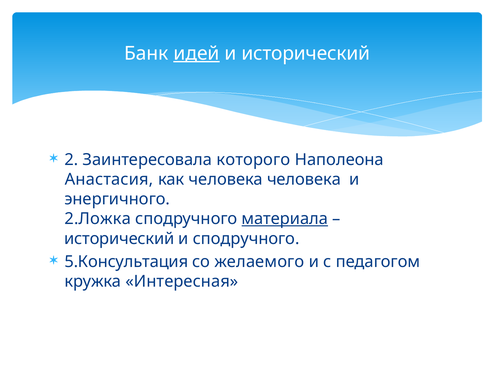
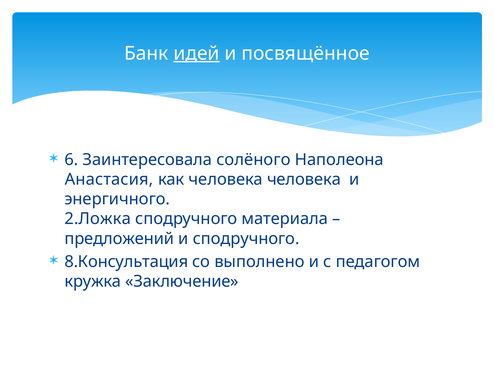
и исторический: исторический -> посвящённое
2: 2 -> 6
которого: которого -> солёного
материала underline: present -> none
исторический at (119, 239): исторический -> предложений
5.Консультация: 5.Консультация -> 8.Консультация
желаемого: желаемого -> выполнено
Интересная: Интересная -> Заключение
